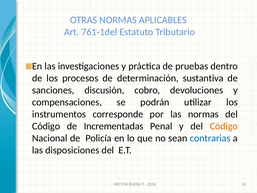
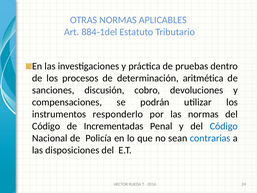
761-1del: 761-1del -> 884-1del
sustantiva: sustantiva -> aritmética
corresponde: corresponde -> responderlo
Código at (224, 126) colour: orange -> blue
